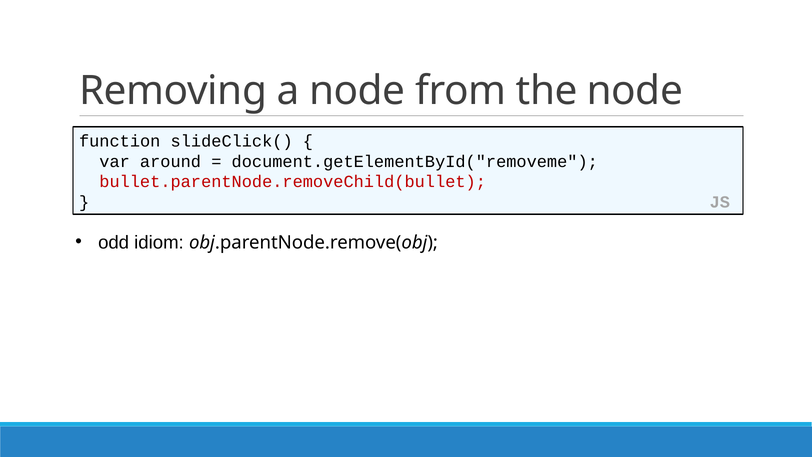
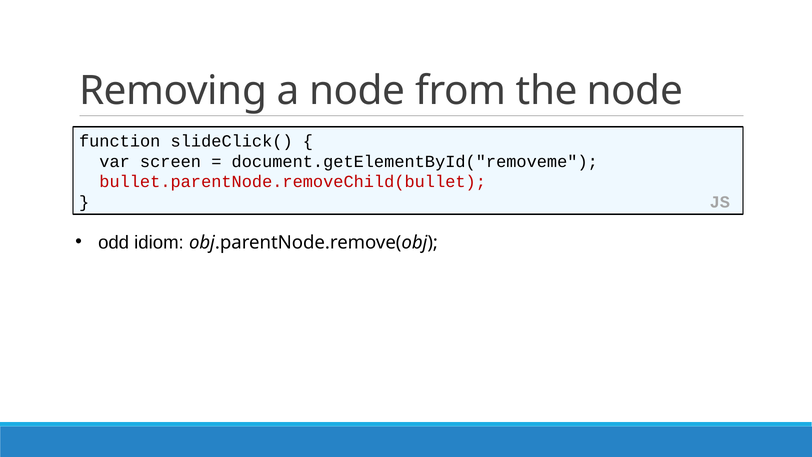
around: around -> screen
